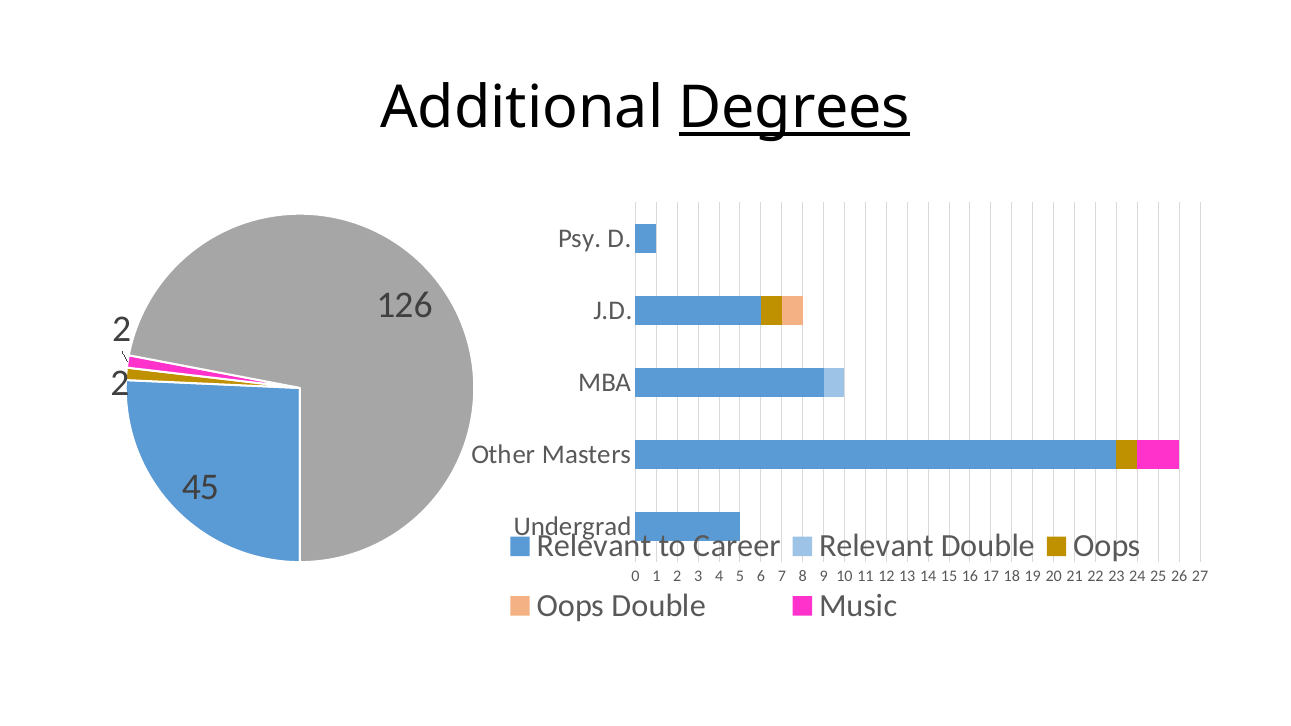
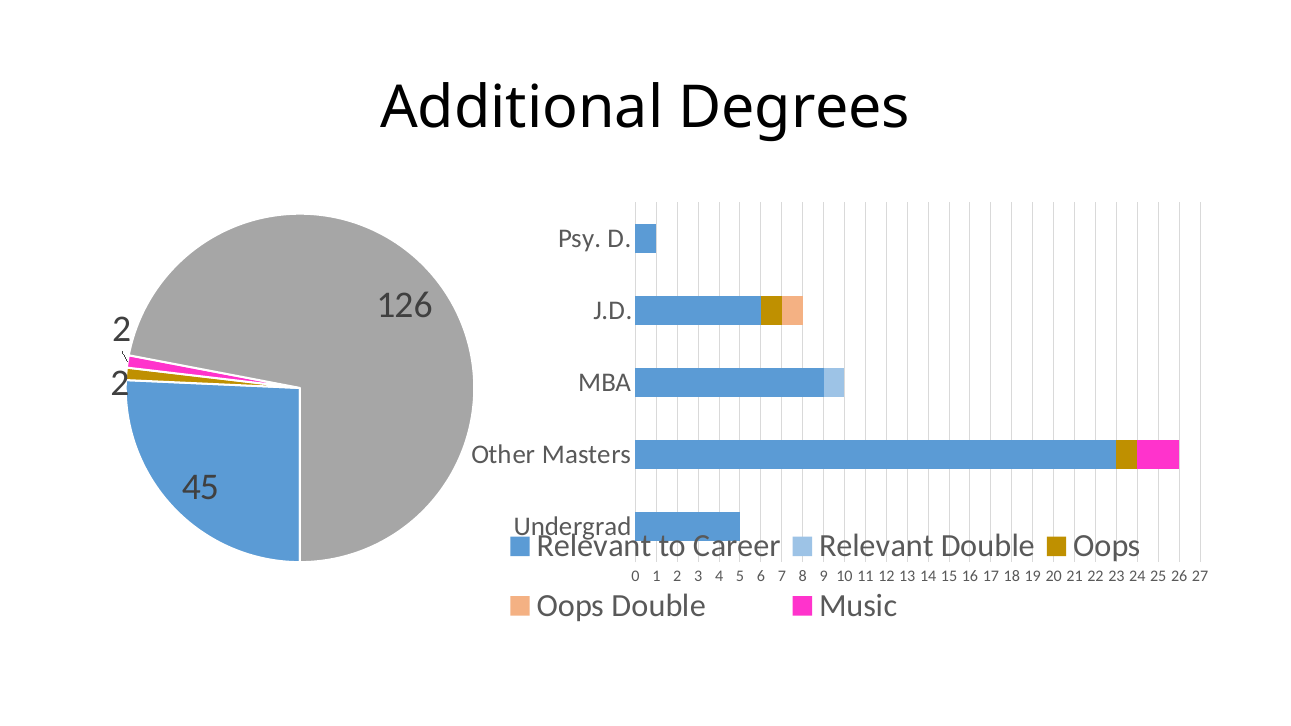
Degrees underline: present -> none
